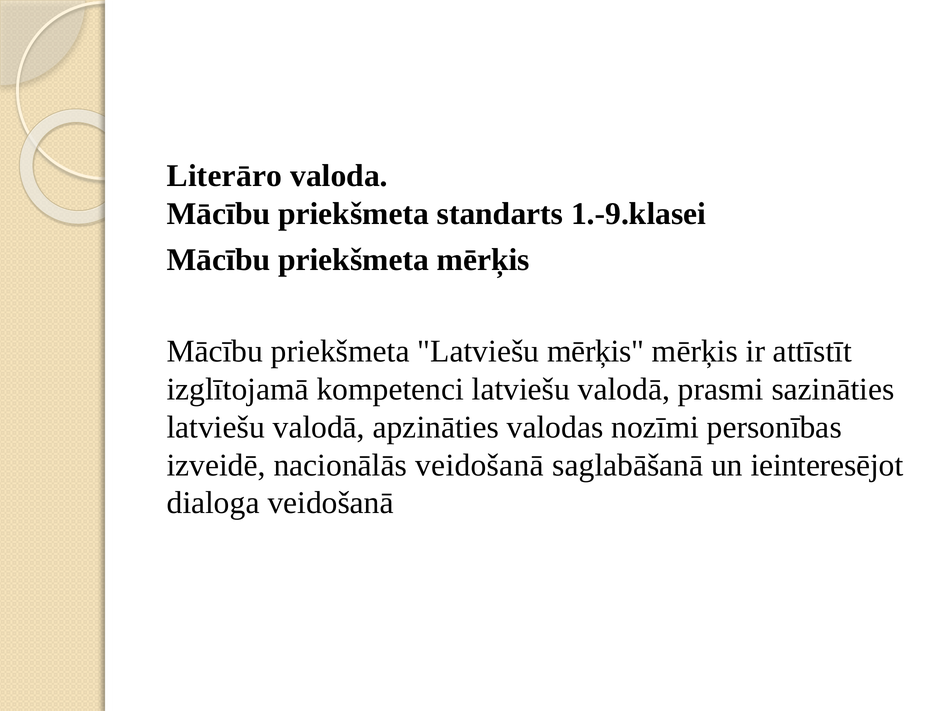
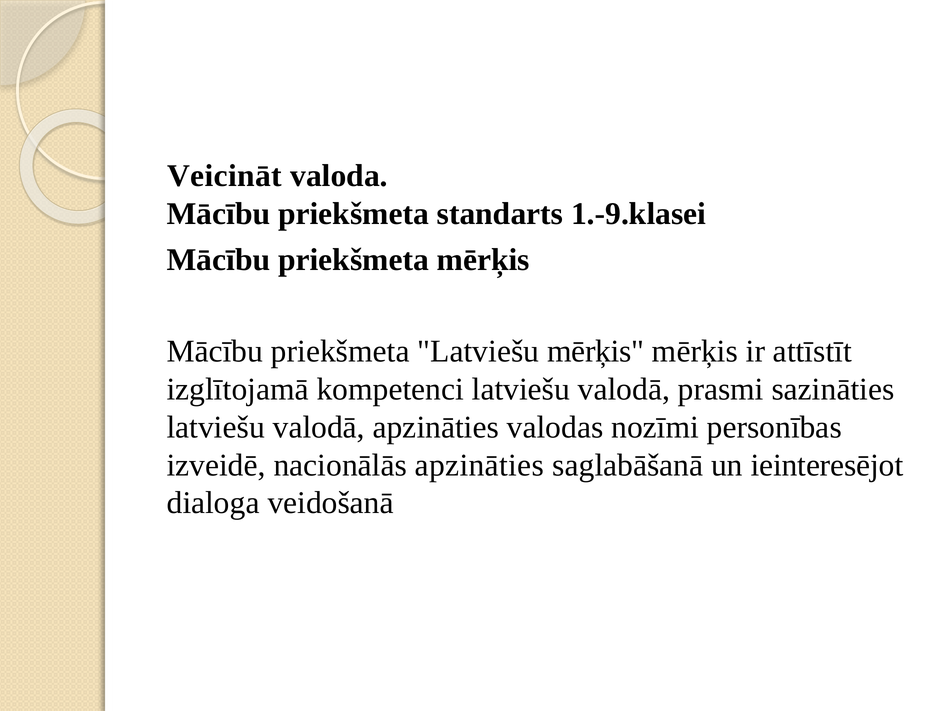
Literāro: Literāro -> Veicināt
nacionālās veidošanā: veidošanā -> apzināties
